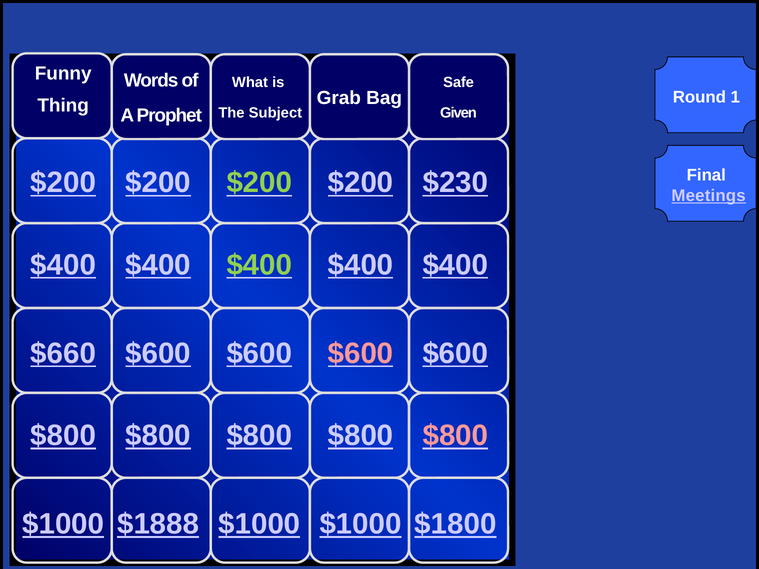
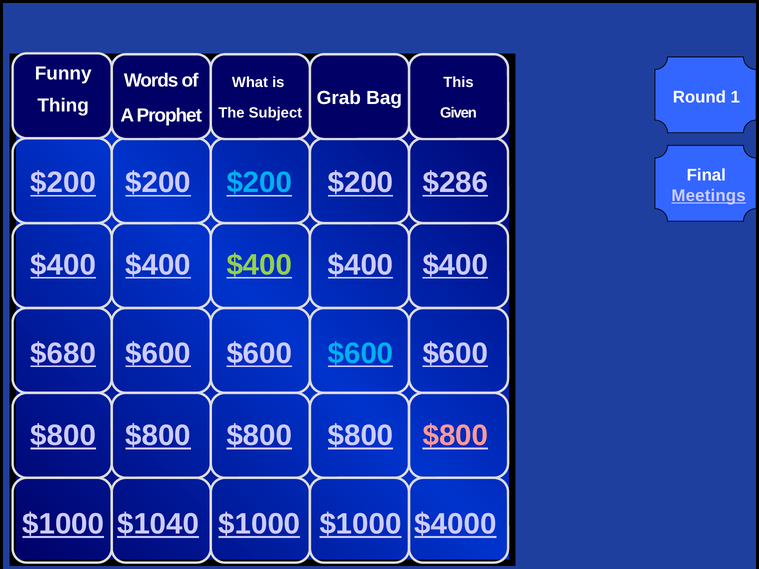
Safe: Safe -> This
$200 at (259, 183) colour: light green -> light blue
$230: $230 -> $286
$660: $660 -> $680
$600 at (361, 354) colour: pink -> light blue
$1888: $1888 -> $1040
$1800: $1800 -> $4000
